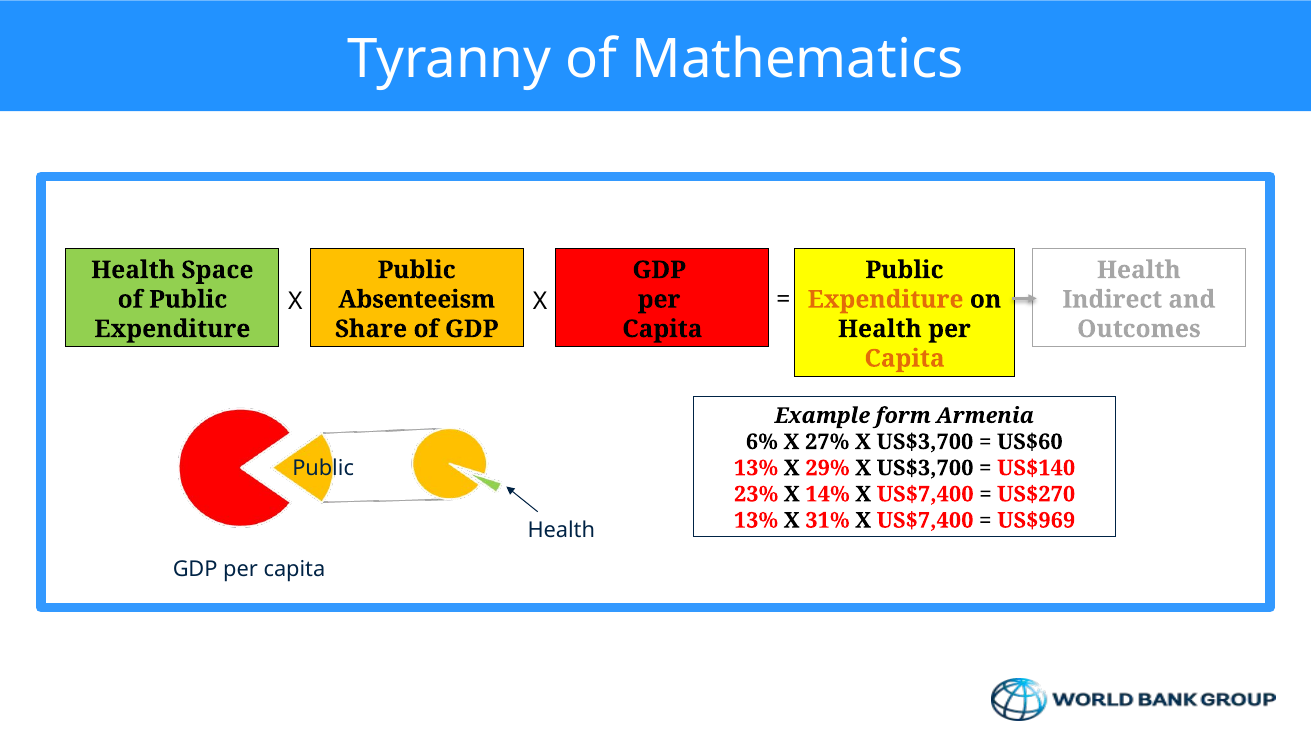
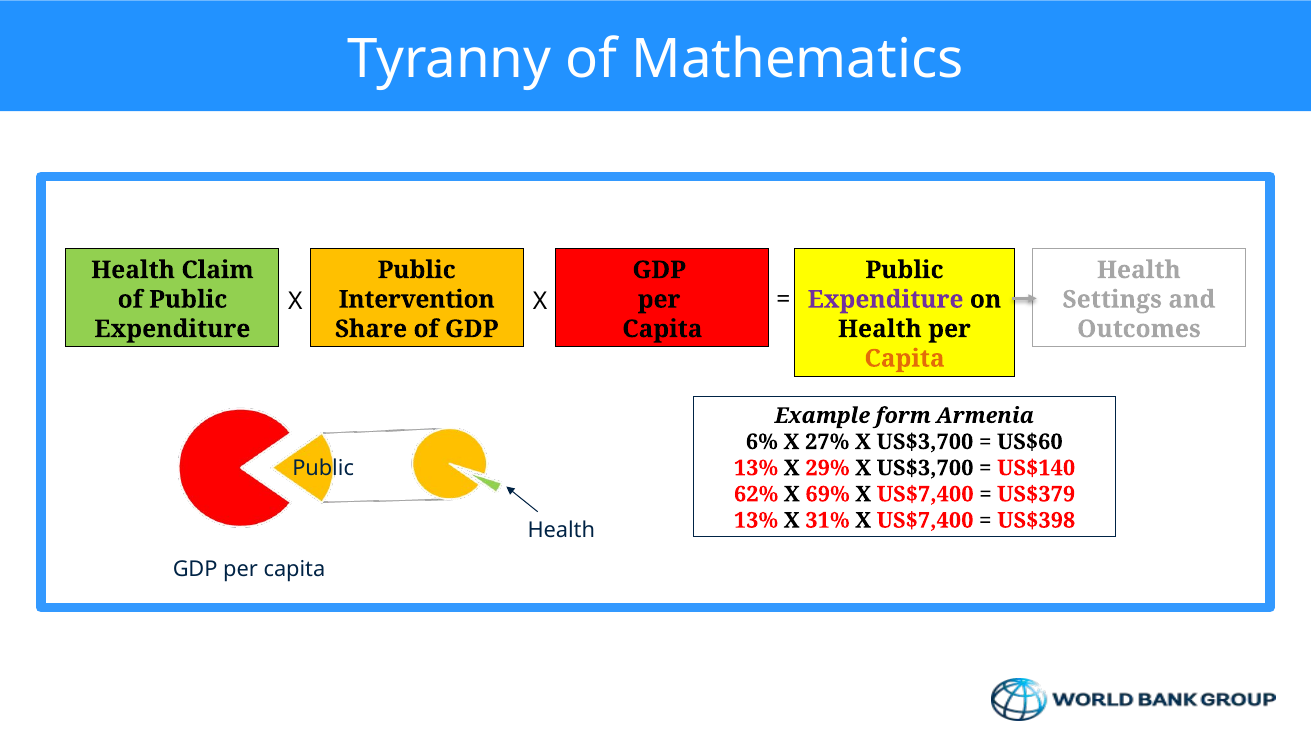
Space: Space -> Claim
Absenteeism: Absenteeism -> Intervention
Expenditure at (886, 300) colour: orange -> purple
Indirect: Indirect -> Settings
23%: 23% -> 62%
14%: 14% -> 69%
US$270: US$270 -> US$379
US$969: US$969 -> US$398
